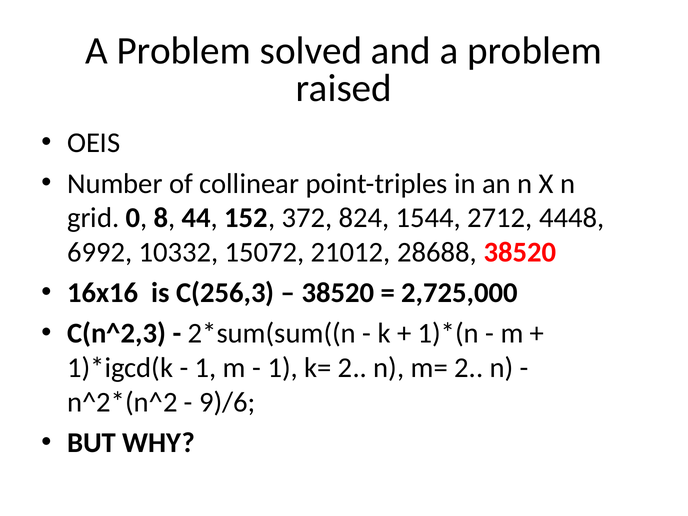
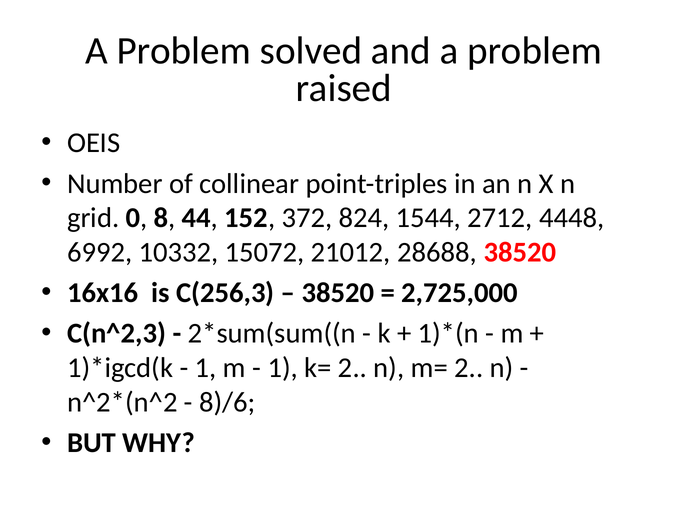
9)/6: 9)/6 -> 8)/6
